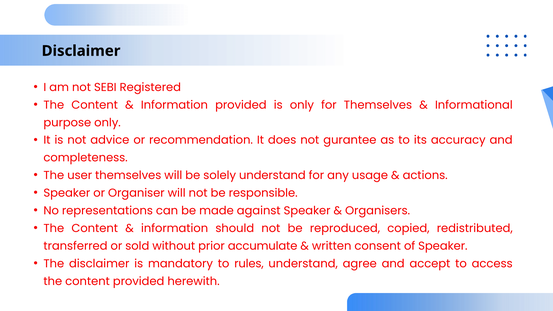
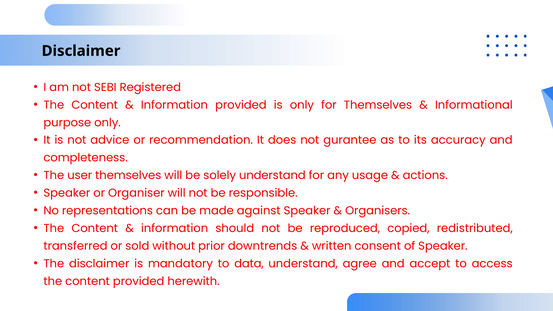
accumulate: accumulate -> downtrends
rules: rules -> data
